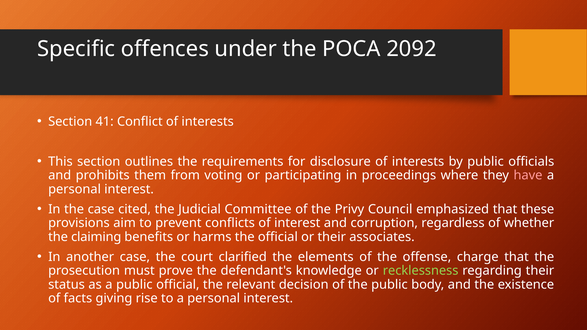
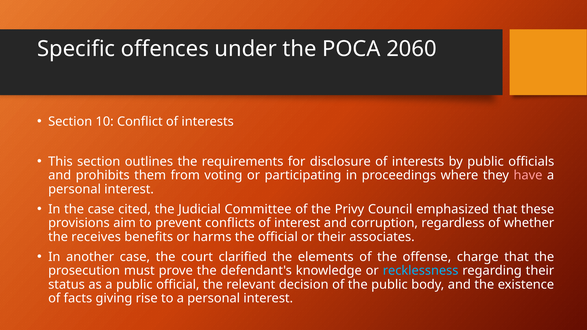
2092: 2092 -> 2060
41: 41 -> 10
claiming: claiming -> receives
recklessness colour: light green -> light blue
